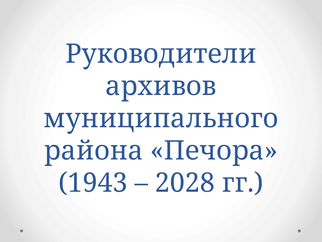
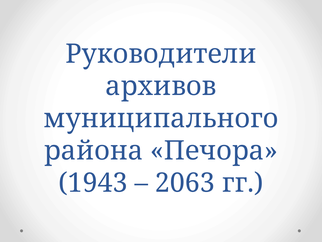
2028: 2028 -> 2063
